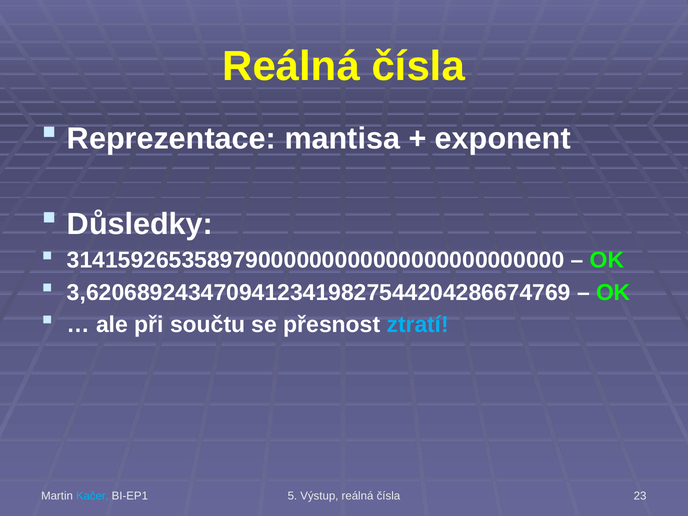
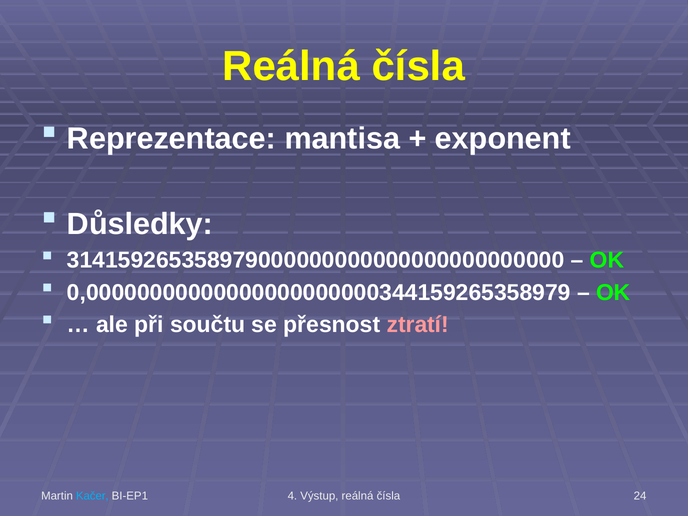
3,62068924347094123419827544204286674769: 3,62068924347094123419827544204286674769 -> 0,00000000000000000000000344159265358979
ztratí colour: light blue -> pink
5: 5 -> 4
23: 23 -> 24
